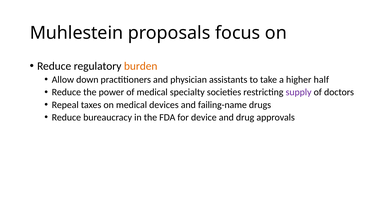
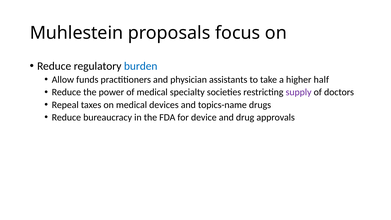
burden colour: orange -> blue
down: down -> funds
failing-name: failing-name -> topics-name
